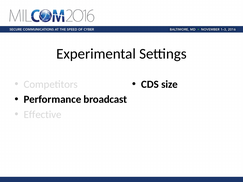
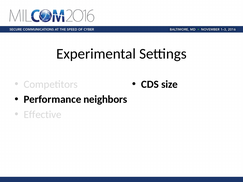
broadcast: broadcast -> neighbors
